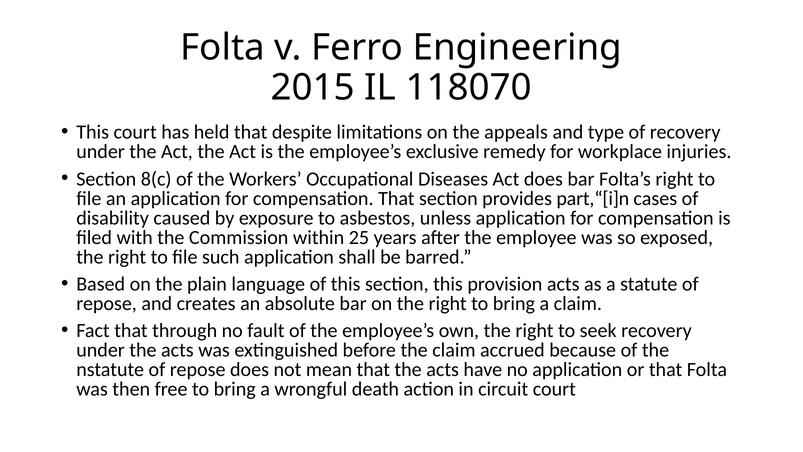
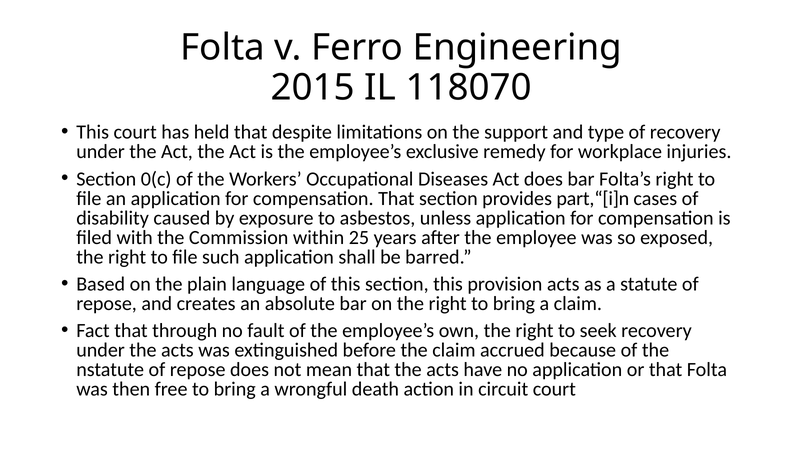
appeals: appeals -> support
8(c: 8(c -> 0(c
